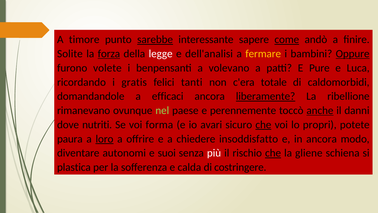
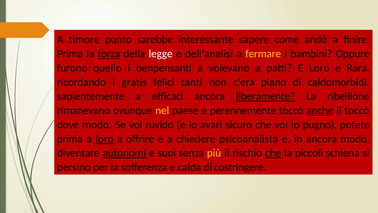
sarebbe underline: present -> none
come underline: present -> none
Solite at (70, 54): Solite -> Prima
Oppure underline: present -> none
volete: volete -> quello
E Pure: Pure -> Loro
Luca: Luca -> Rara
totale: totale -> piano
domandandole: domandandole -> sapientemente
nel colour: light green -> yellow
il danni: danni -> toccò
dove nutriti: nutriti -> modo
forma: forma -> ruvido
che at (263, 124) underline: present -> none
propri: propri -> pugno
paura at (70, 139): paura -> prima
insoddisfatto: insoddisfatto -> psicoanalista
autonomi underline: none -> present
più colour: white -> yellow
gliene: gliene -> piccoli
plastica: plastica -> persino
